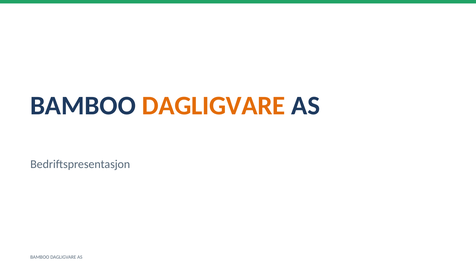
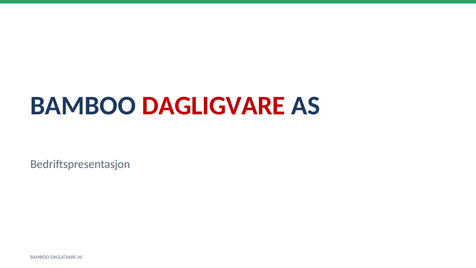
DAGLIGVARE at (214, 106) colour: orange -> red
